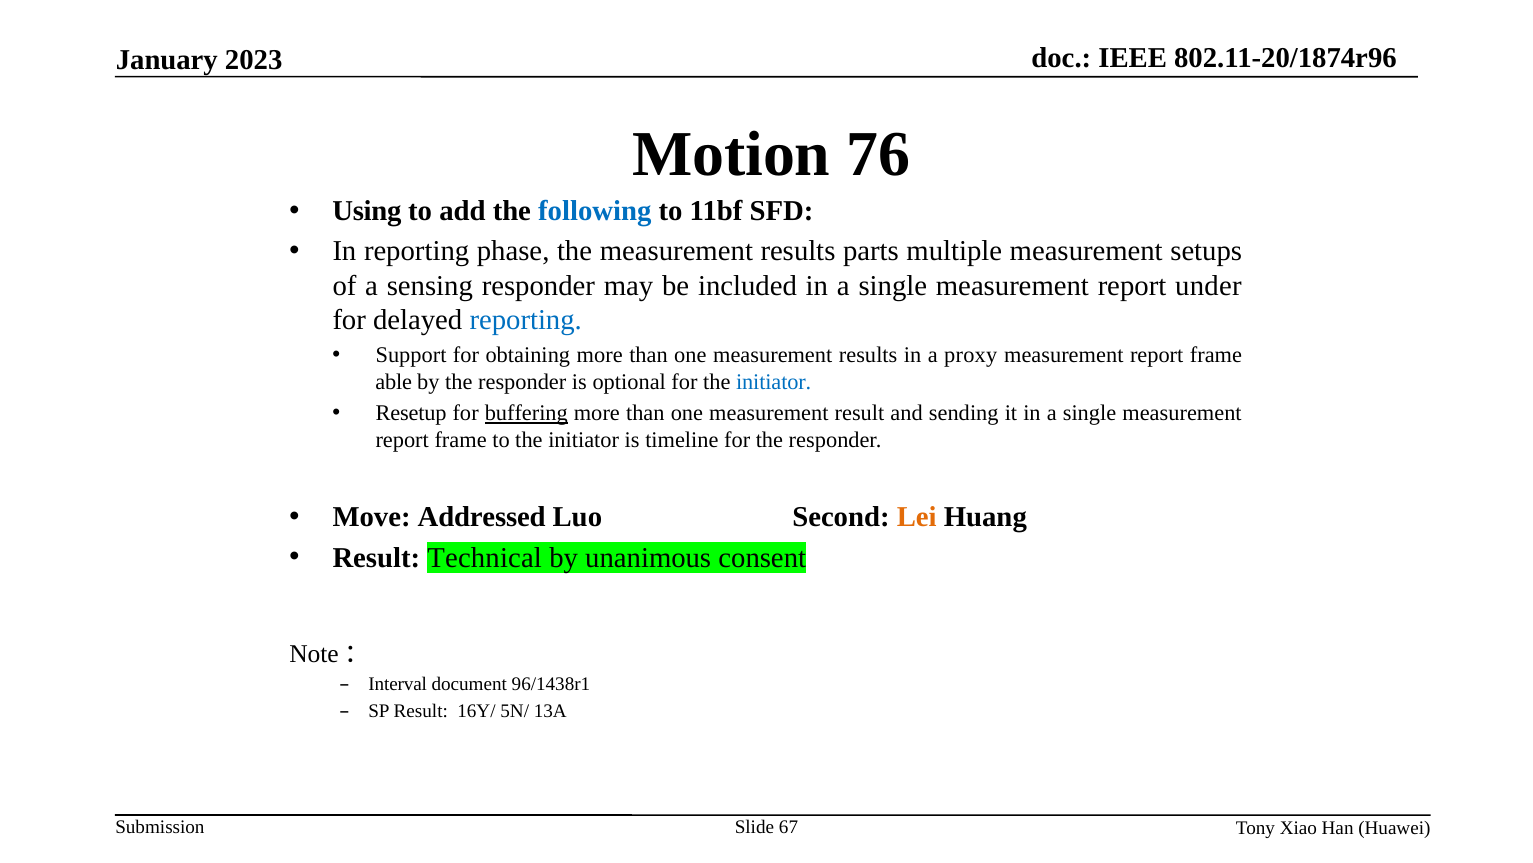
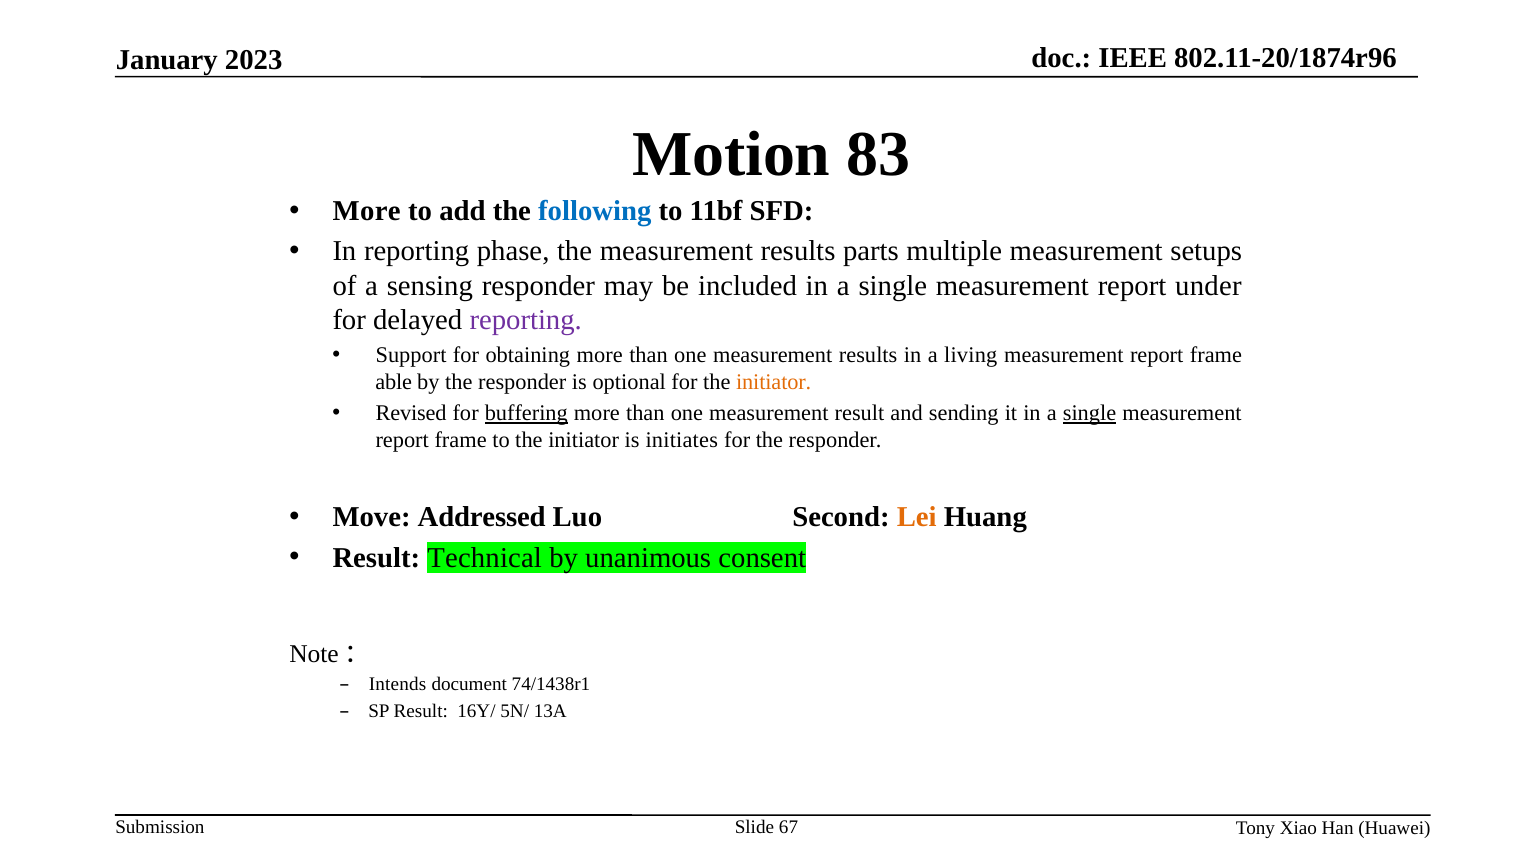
76: 76 -> 83
Using at (367, 211): Using -> More
reporting at (526, 320) colour: blue -> purple
proxy: proxy -> living
initiator at (774, 382) colour: blue -> orange
Resetup: Resetup -> Revised
single at (1090, 413) underline: none -> present
timeline: timeline -> initiates
Interval: Interval -> Intends
96/1438r1: 96/1438r1 -> 74/1438r1
